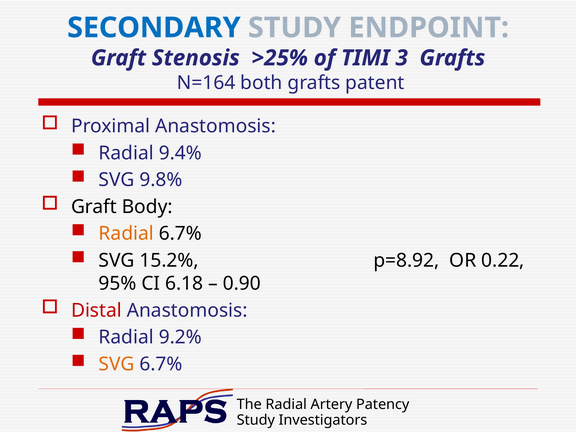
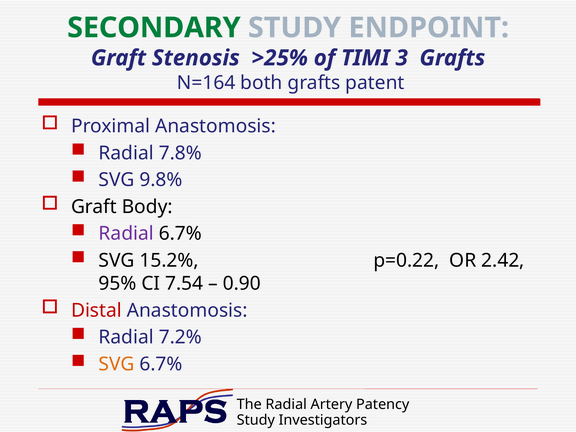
SECONDARY colour: blue -> green
9.4%: 9.4% -> 7.8%
Radial at (126, 234) colour: orange -> purple
p=8.92: p=8.92 -> p=0.22
0.22: 0.22 -> 2.42
6.18: 6.18 -> 7.54
9.2%: 9.2% -> 7.2%
